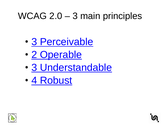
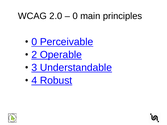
3 at (75, 16): 3 -> 0
3 at (34, 42): 3 -> 0
